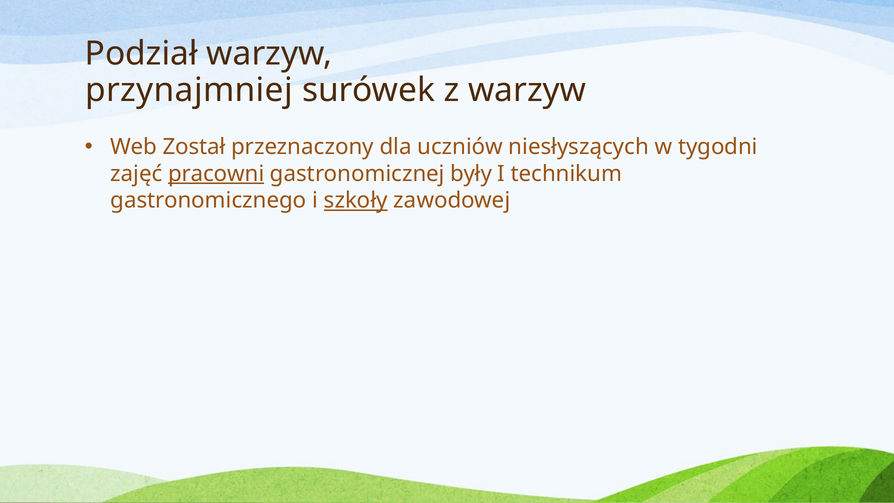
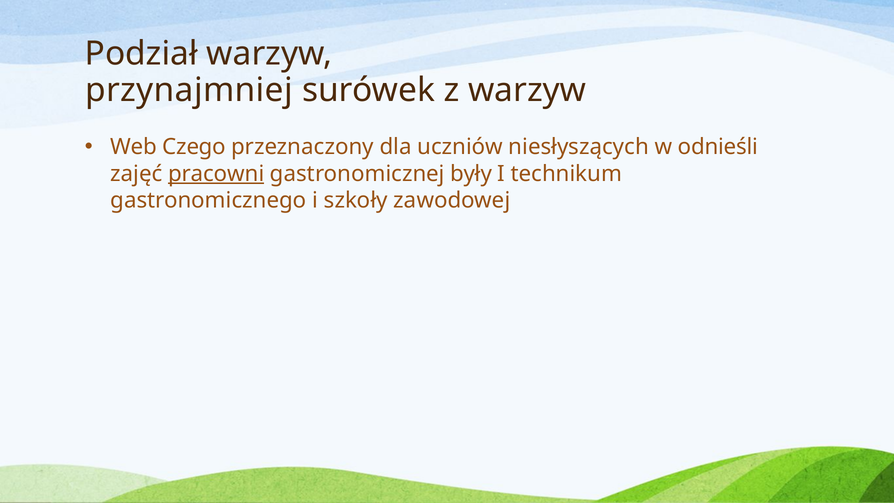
Został: Został -> Czego
tygodni: tygodni -> odnieśli
szkoły underline: present -> none
